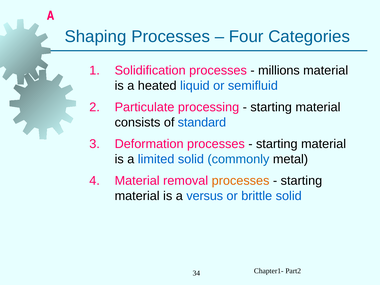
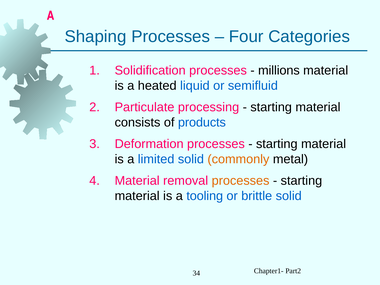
standard: standard -> products
commonly colour: blue -> orange
versus: versus -> tooling
